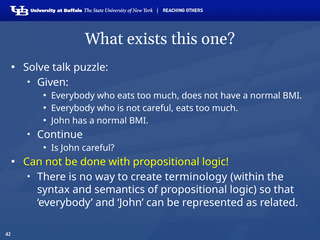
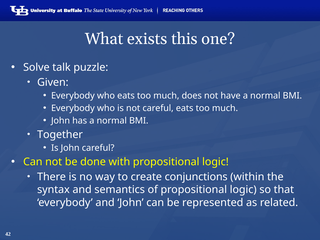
Continue: Continue -> Together
terminology: terminology -> conjunctions
